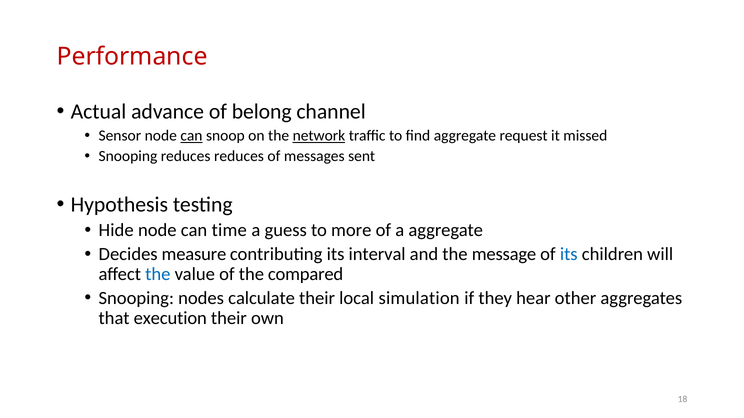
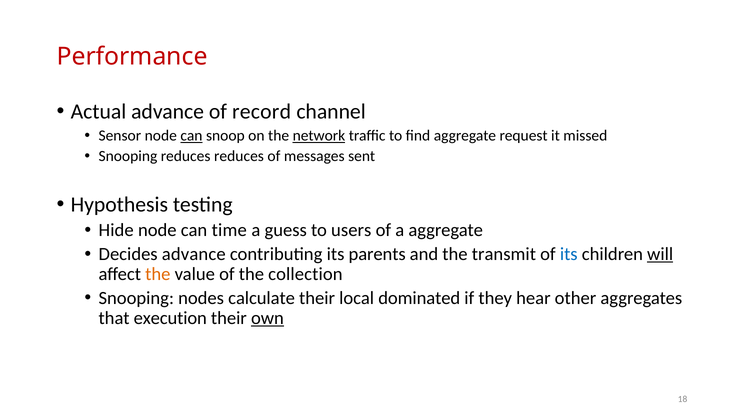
belong: belong -> record
more: more -> users
Decides measure: measure -> advance
interval: interval -> parents
message: message -> transmit
will underline: none -> present
the at (158, 275) colour: blue -> orange
compared: compared -> collection
simulation: simulation -> dominated
own underline: none -> present
